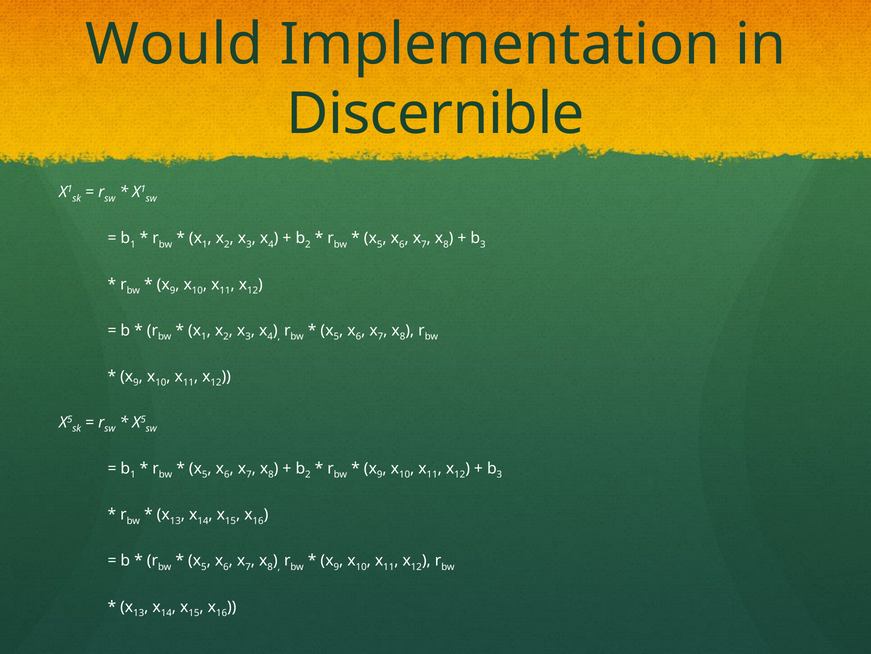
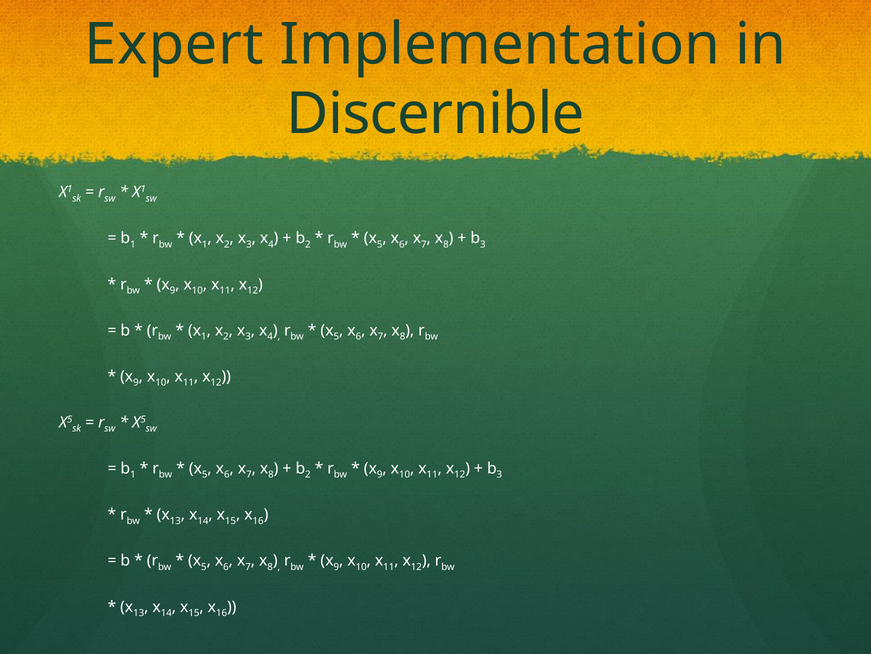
Would: Would -> Expert
